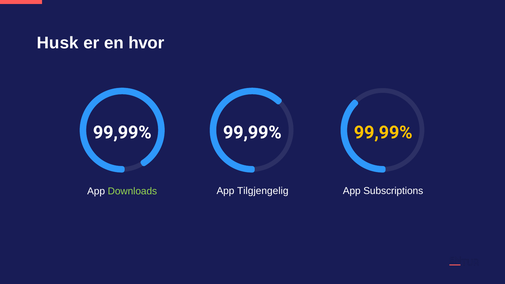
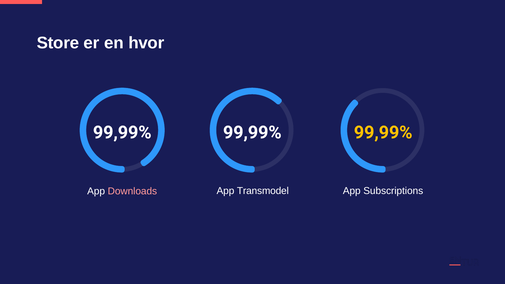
Husk: Husk -> Store
Downloads colour: light green -> pink
Tilgjengelig: Tilgjengelig -> Transmodel
